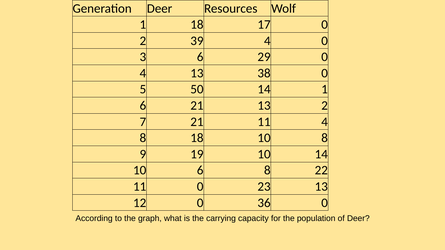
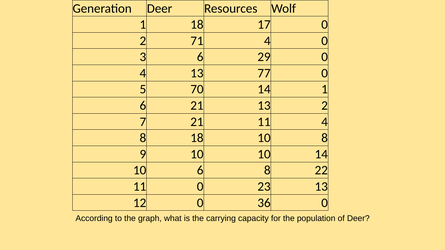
39: 39 -> 71
38: 38 -> 77
50: 50 -> 70
9 19: 19 -> 10
